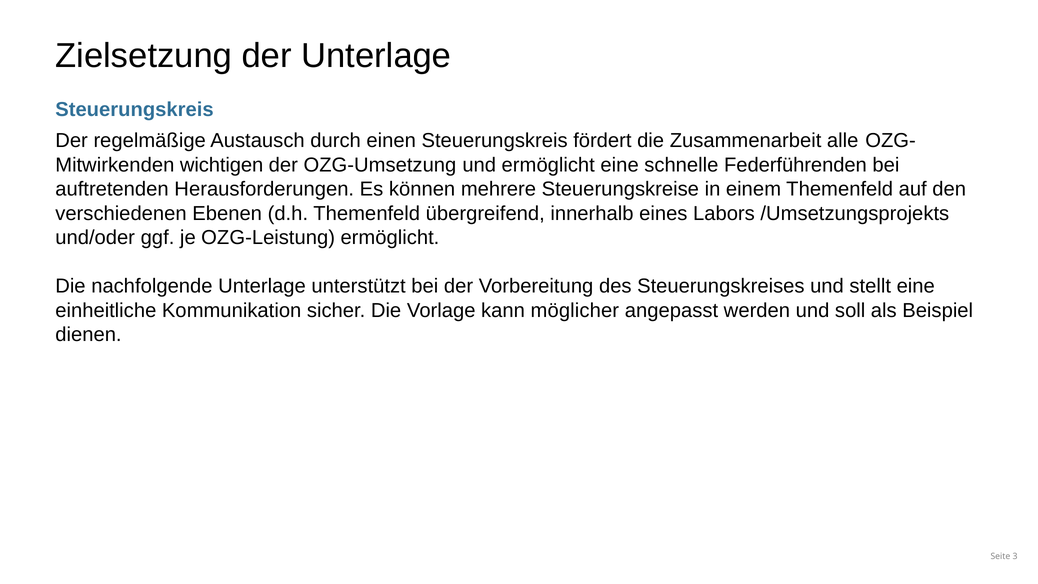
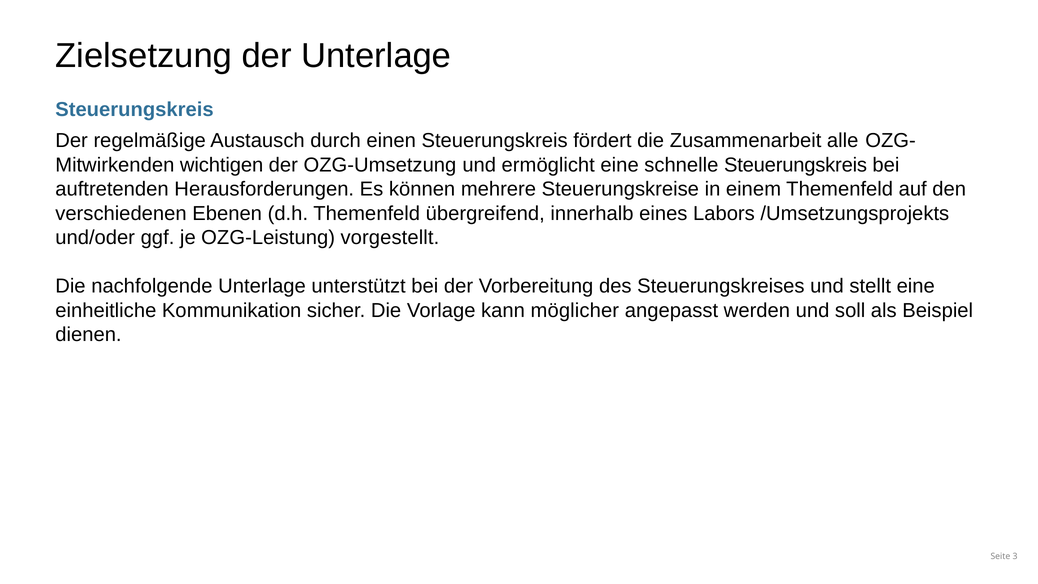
schnelle Federführenden: Federführenden -> Steuerungskreis
OZG-Leistung ermöglicht: ermöglicht -> vorgestellt
